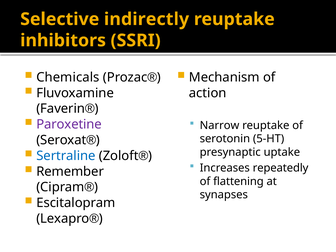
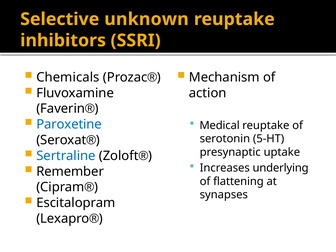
indirectly: indirectly -> unknown
Paroxetine colour: purple -> blue
Narrow: Narrow -> Medical
repeatedly: repeatedly -> underlying
